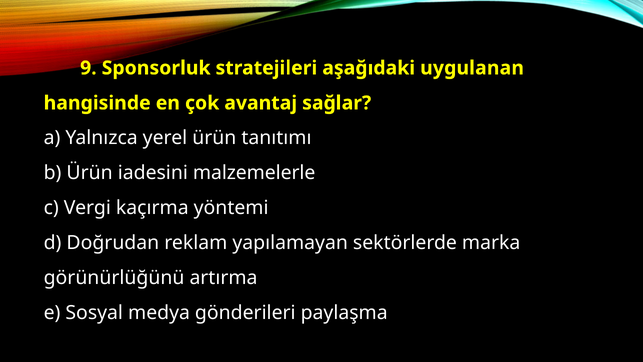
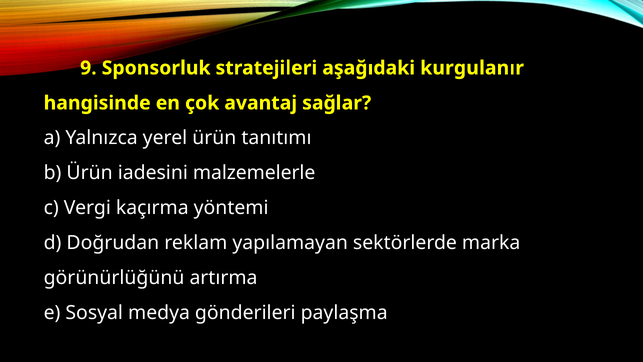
uygulanan: uygulanan -> kurgulanır
